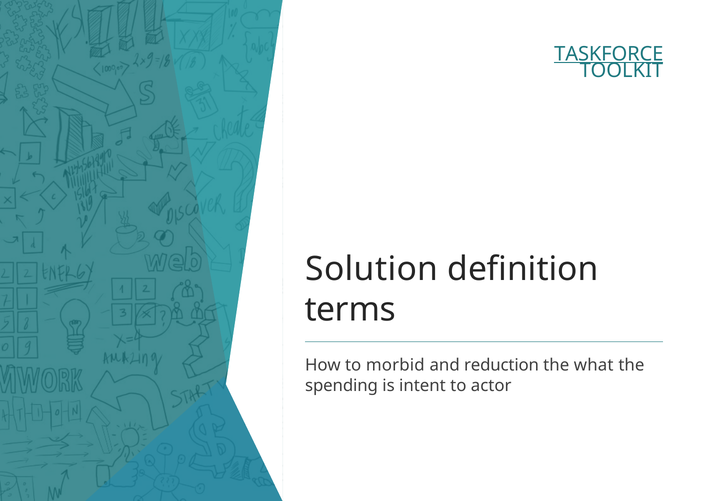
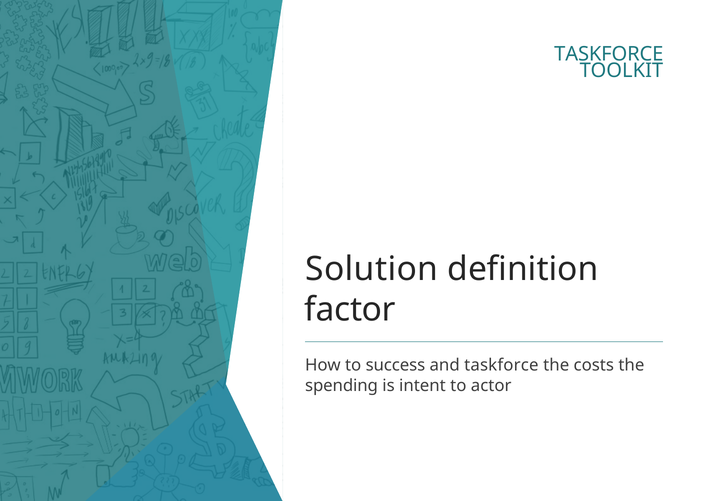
TASKFORCE at (609, 54) underline: present -> none
terms: terms -> factor
morbid: morbid -> success
and reduction: reduction -> taskforce
what: what -> costs
